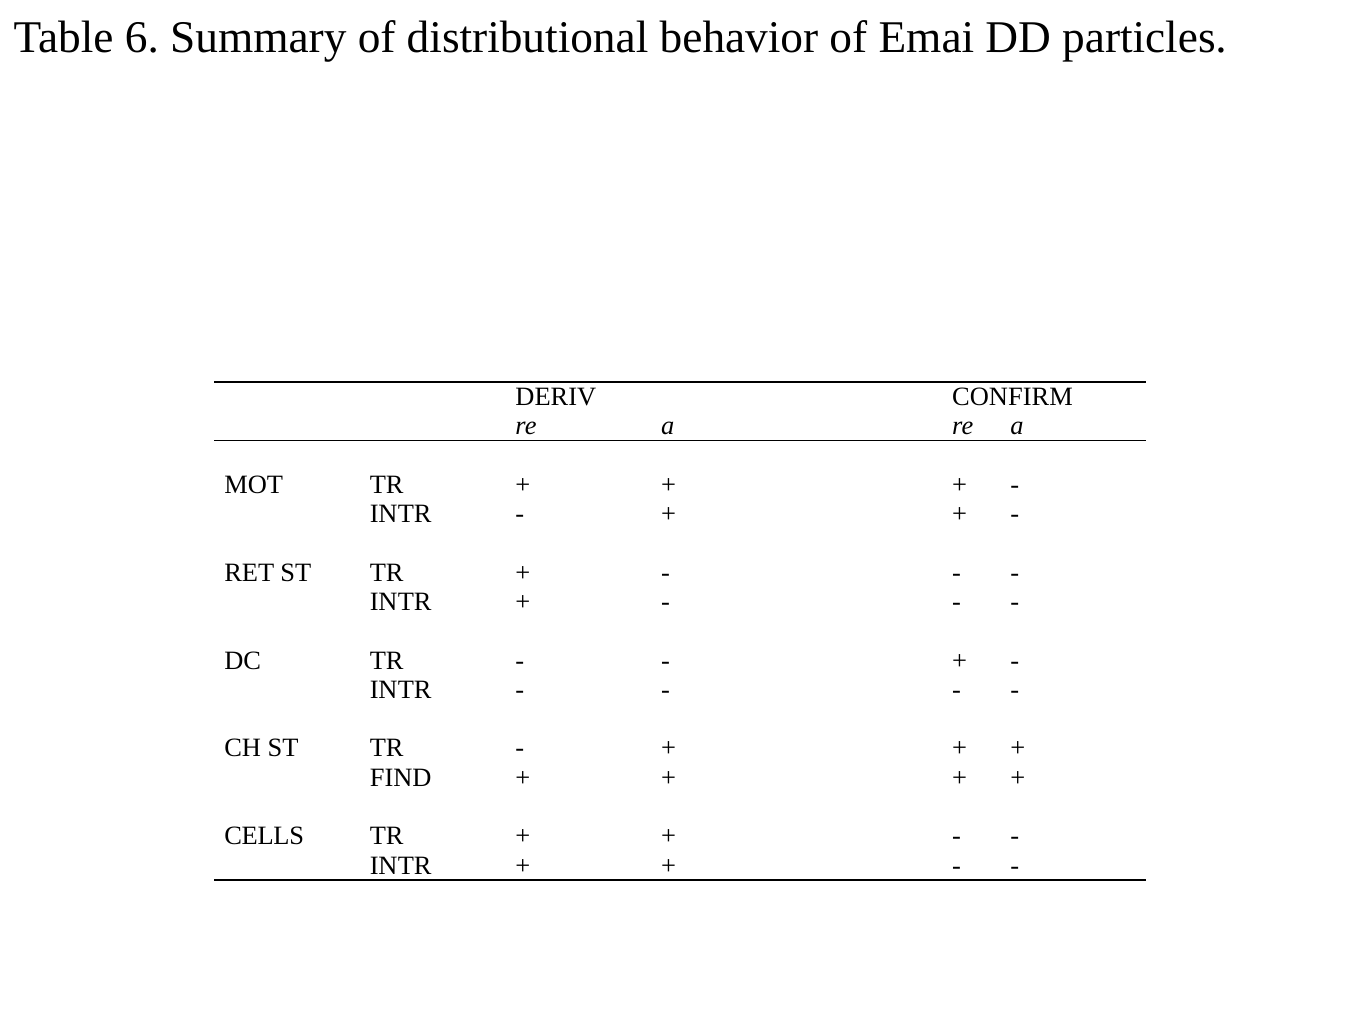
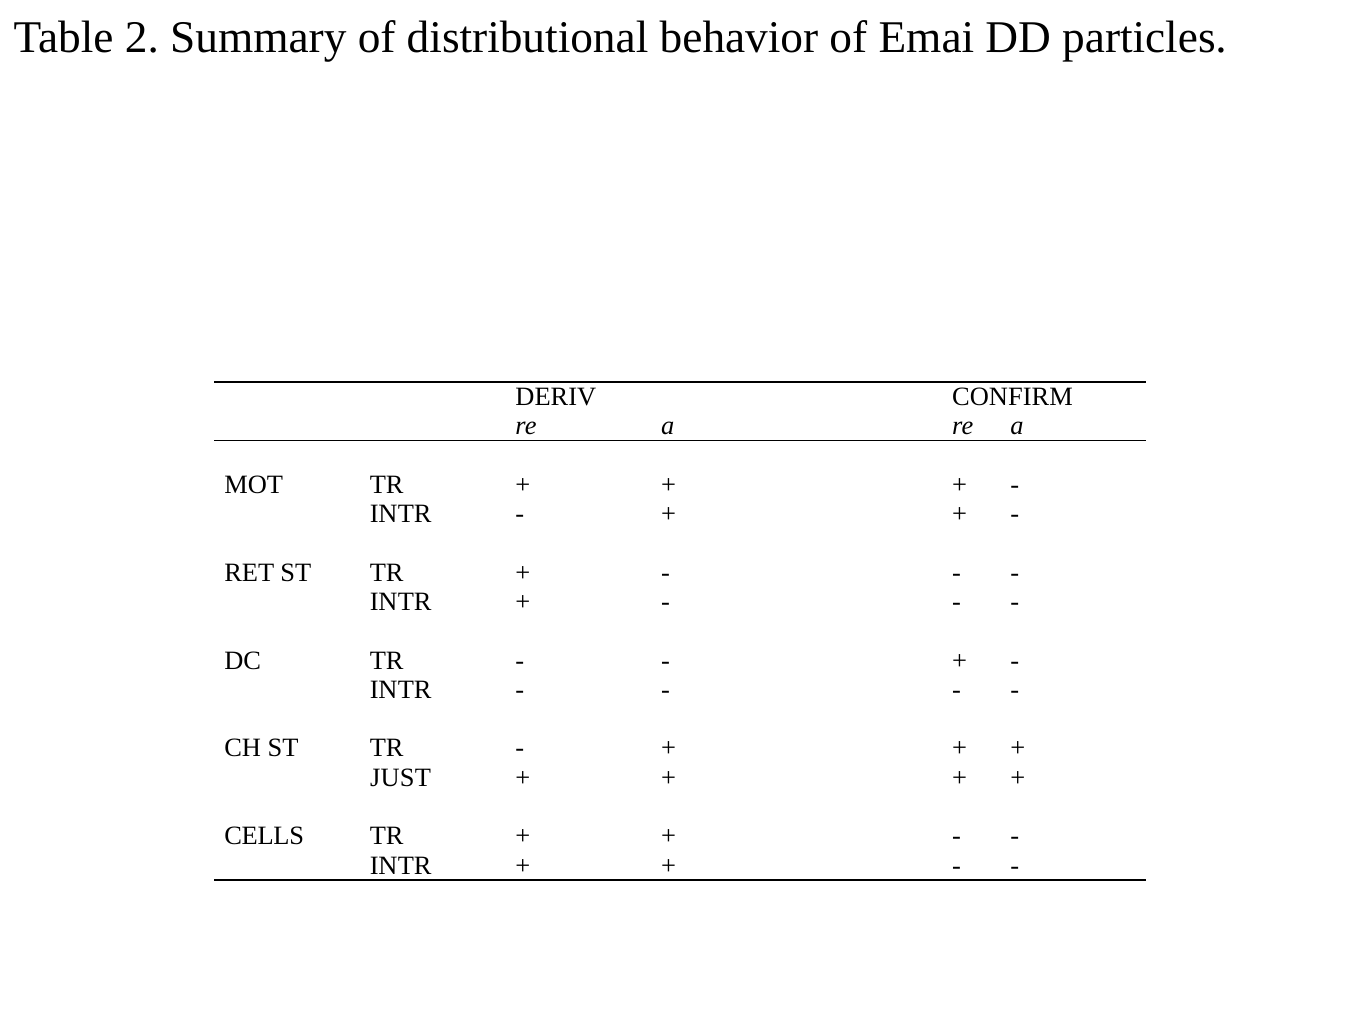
6: 6 -> 2
FIND: FIND -> JUST
